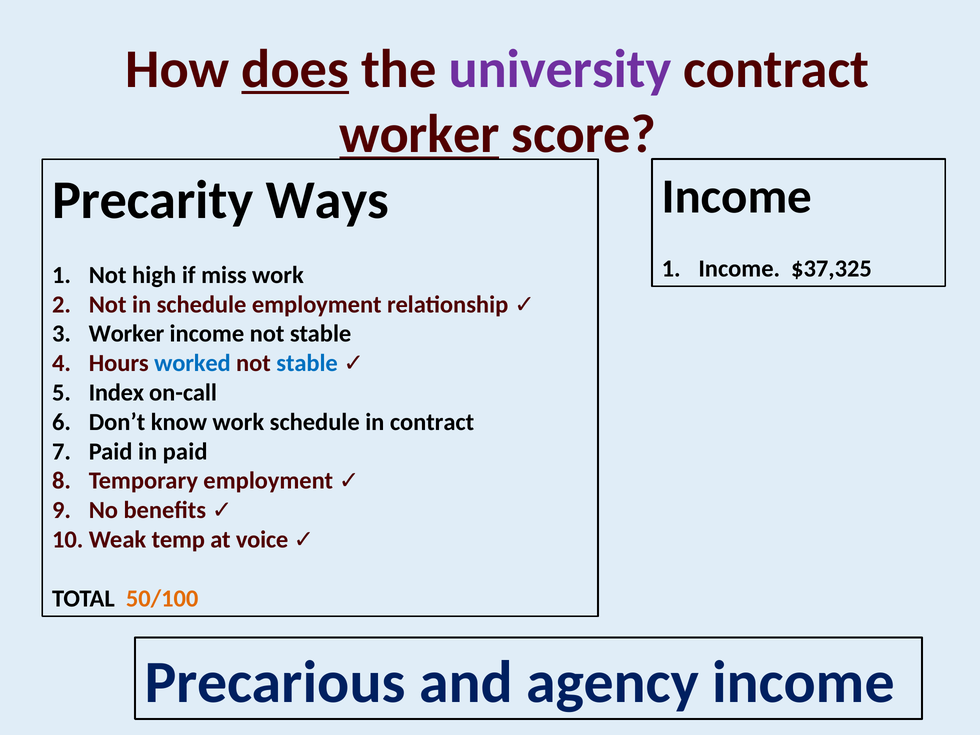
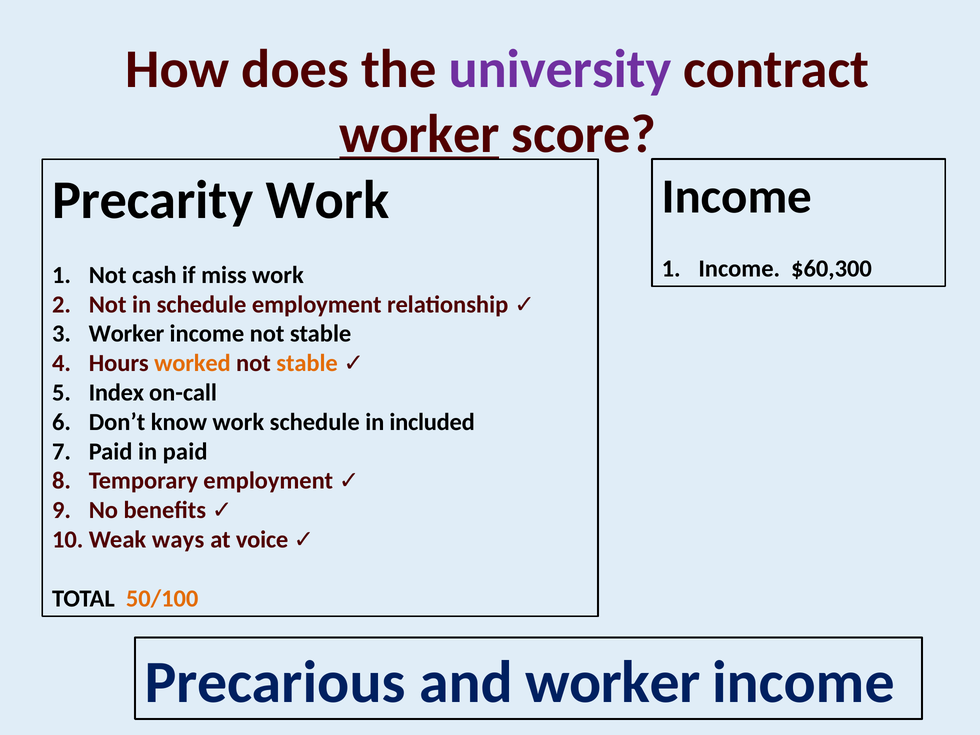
does underline: present -> none
Precarity Ways: Ways -> Work
$37,325: $37,325 -> $60,300
high: high -> cash
worked colour: blue -> orange
stable at (307, 363) colour: blue -> orange
in contract: contract -> included
temp: temp -> ways
and agency: agency -> worker
